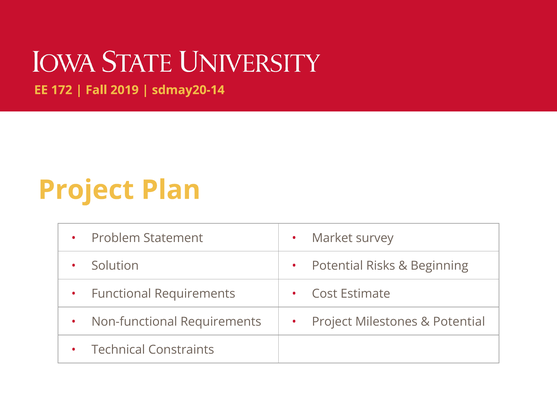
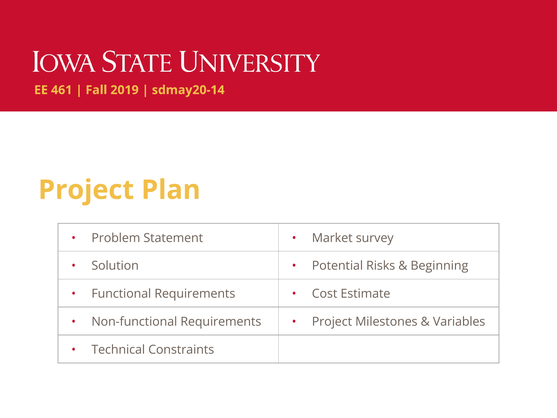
172: 172 -> 461
Potential at (459, 322): Potential -> Variables
